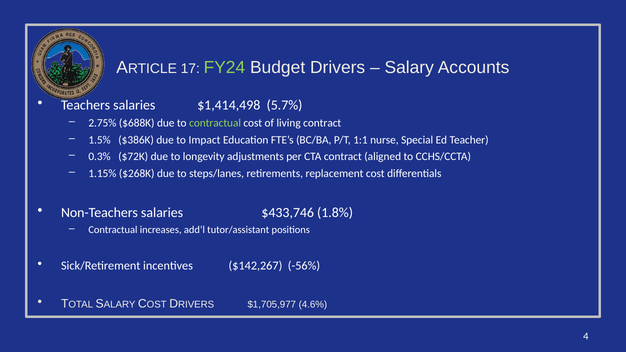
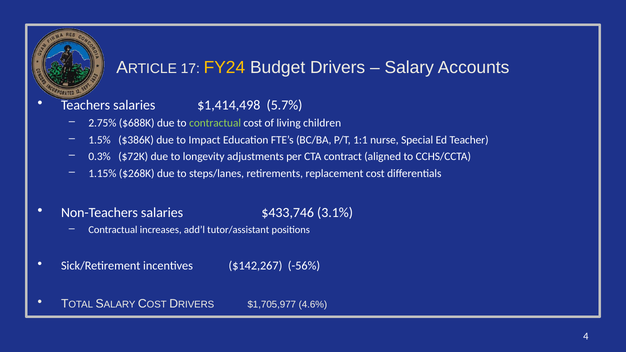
FY24 colour: light green -> yellow
living contract: contract -> children
1.8%: 1.8% -> 3.1%
